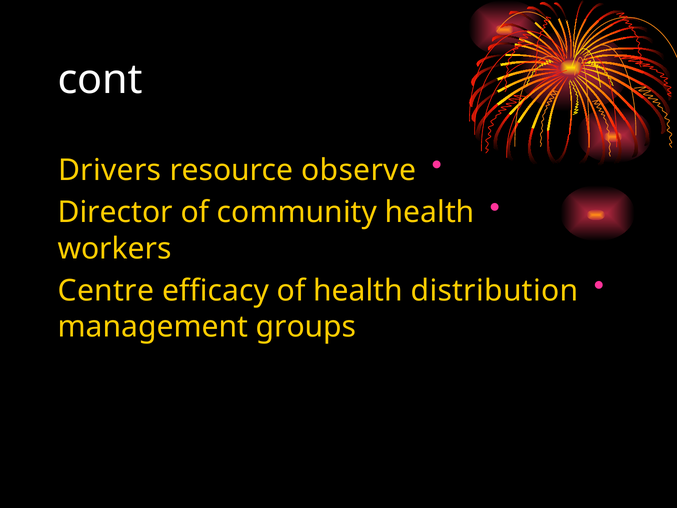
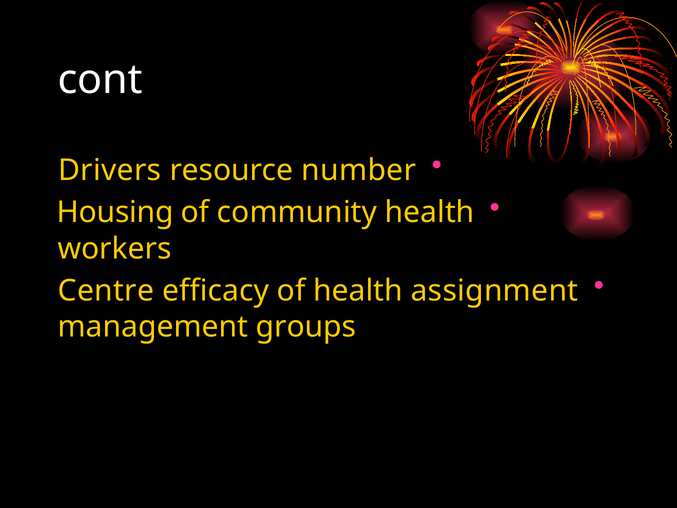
observe: observe -> number
Director: Director -> Housing
distribution: distribution -> assignment
